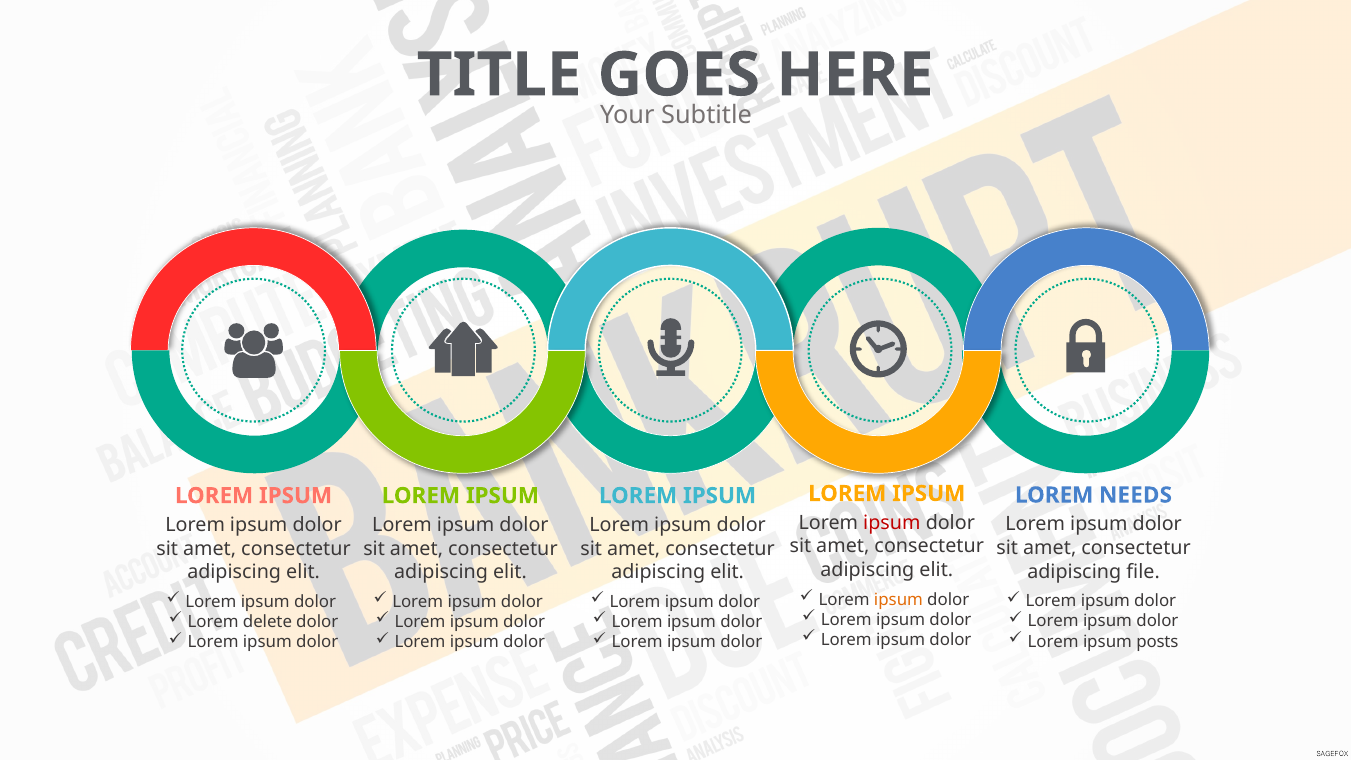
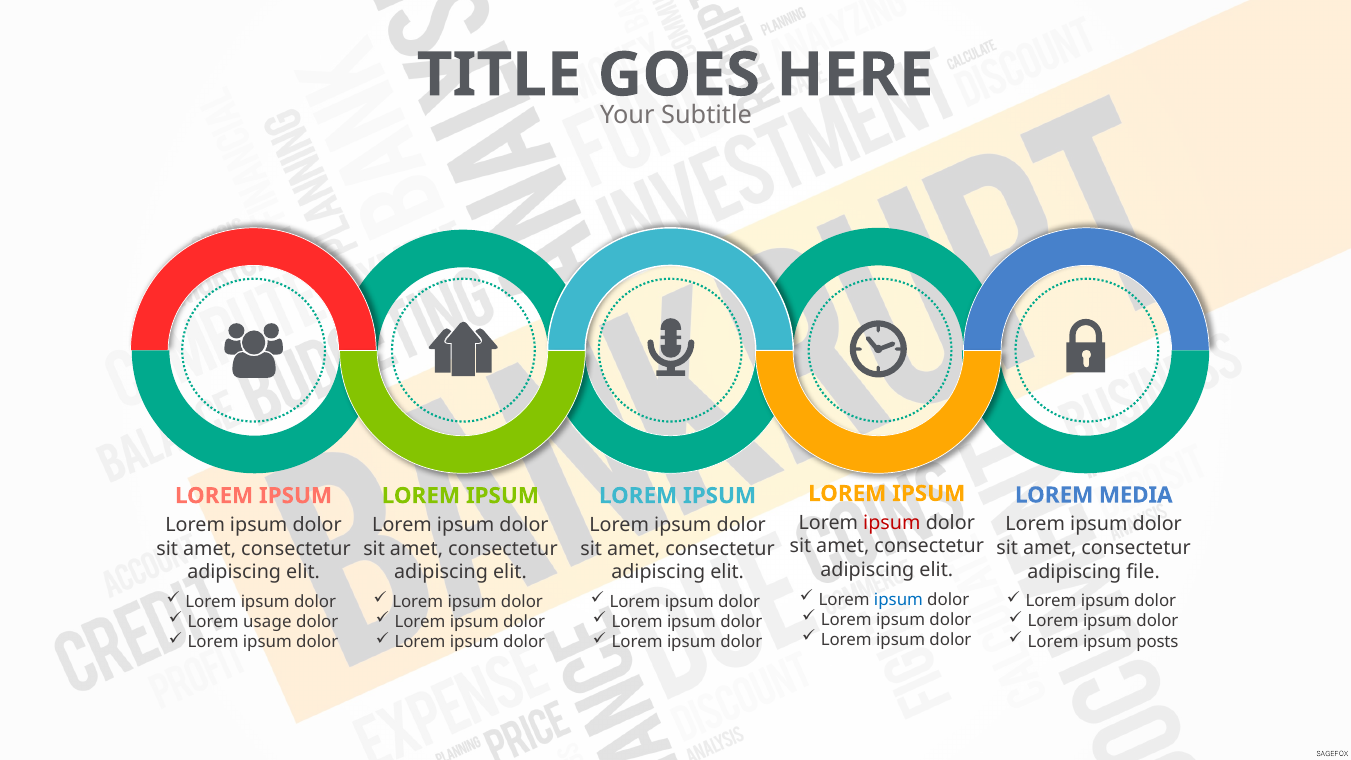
NEEDS: NEEDS -> MEDIA
ipsum at (898, 600) colour: orange -> blue
delete: delete -> usage
